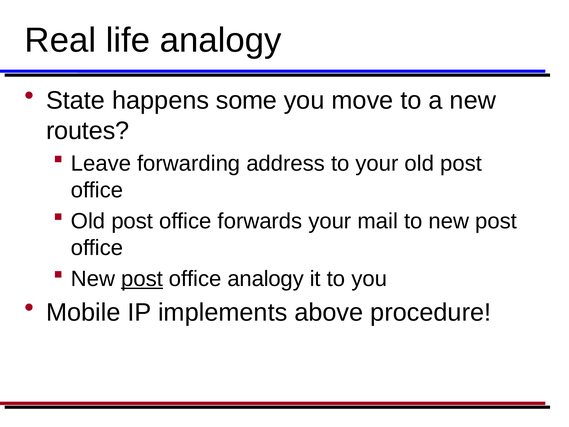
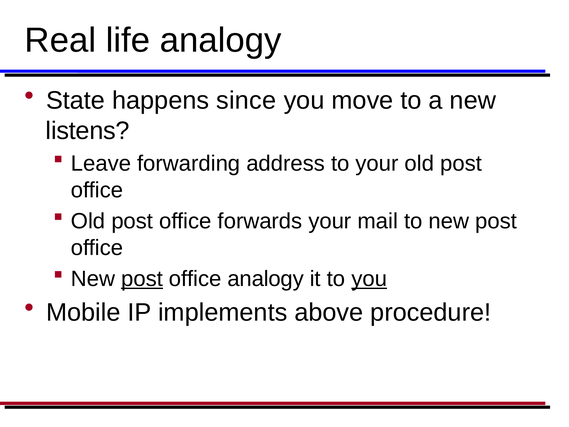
some: some -> since
routes: routes -> listens
you at (369, 279) underline: none -> present
